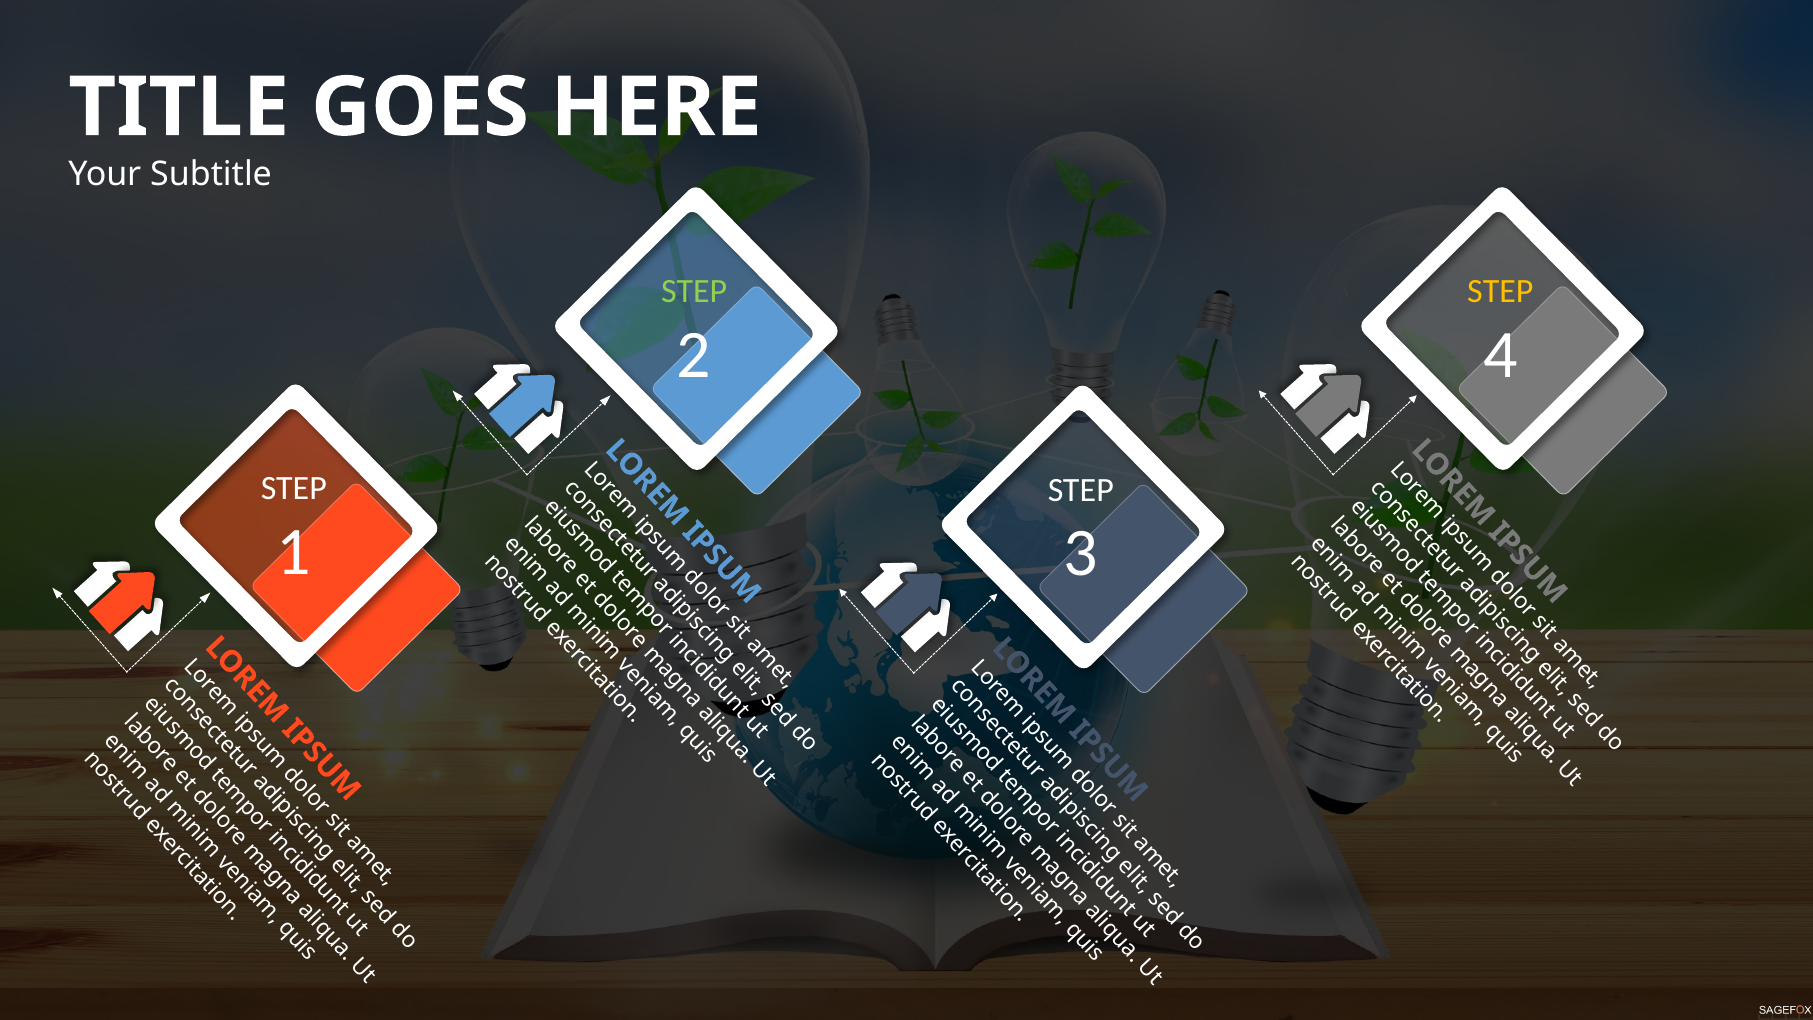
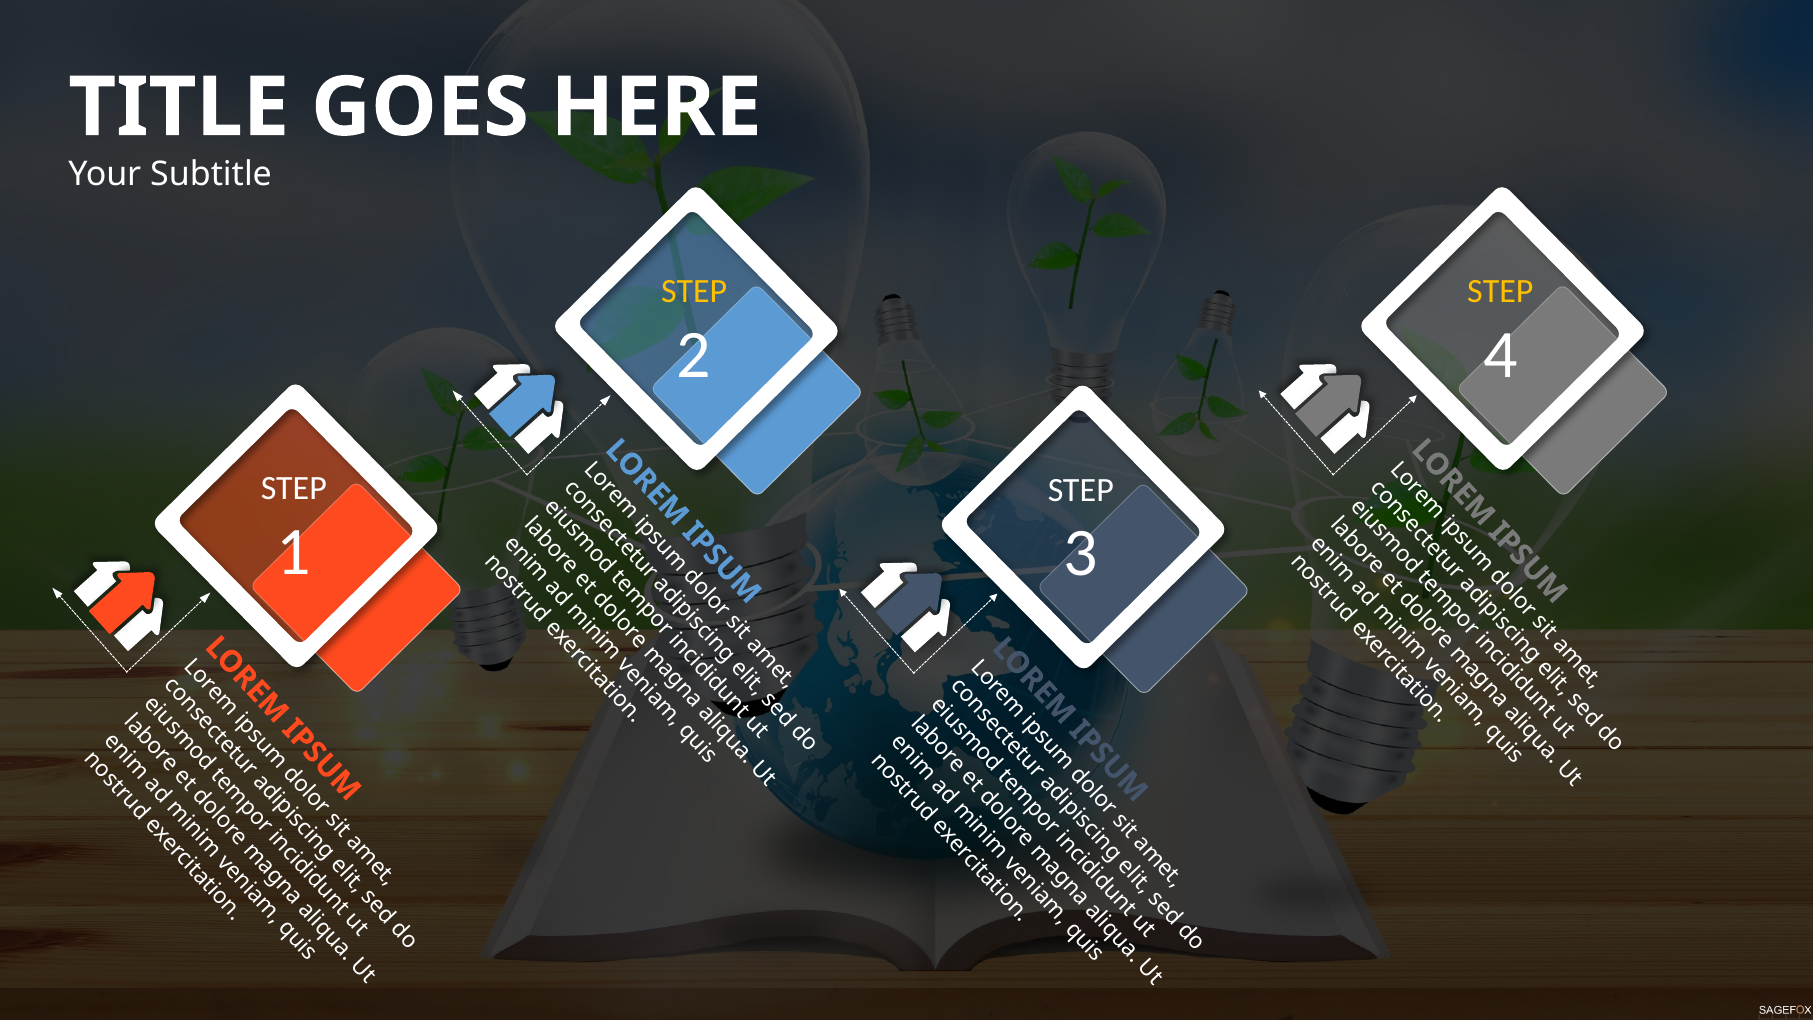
STEP at (694, 291) colour: light green -> yellow
